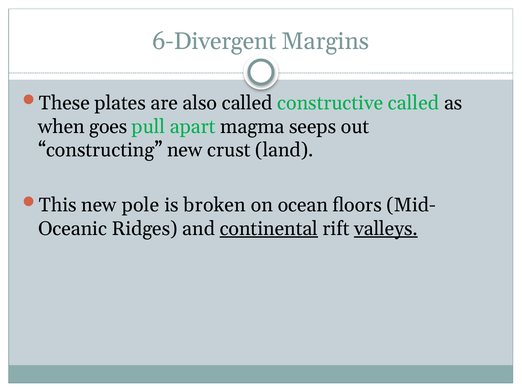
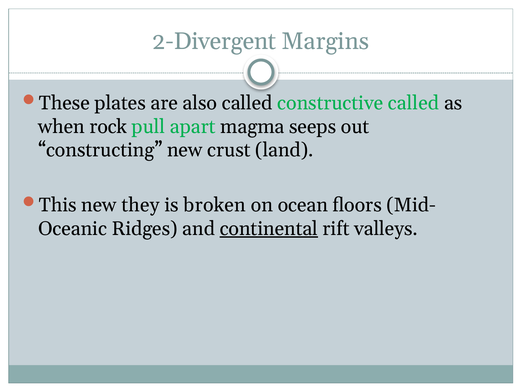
6-Divergent: 6-Divergent -> 2-Divergent
goes: goes -> rock
pole: pole -> they
valleys underline: present -> none
